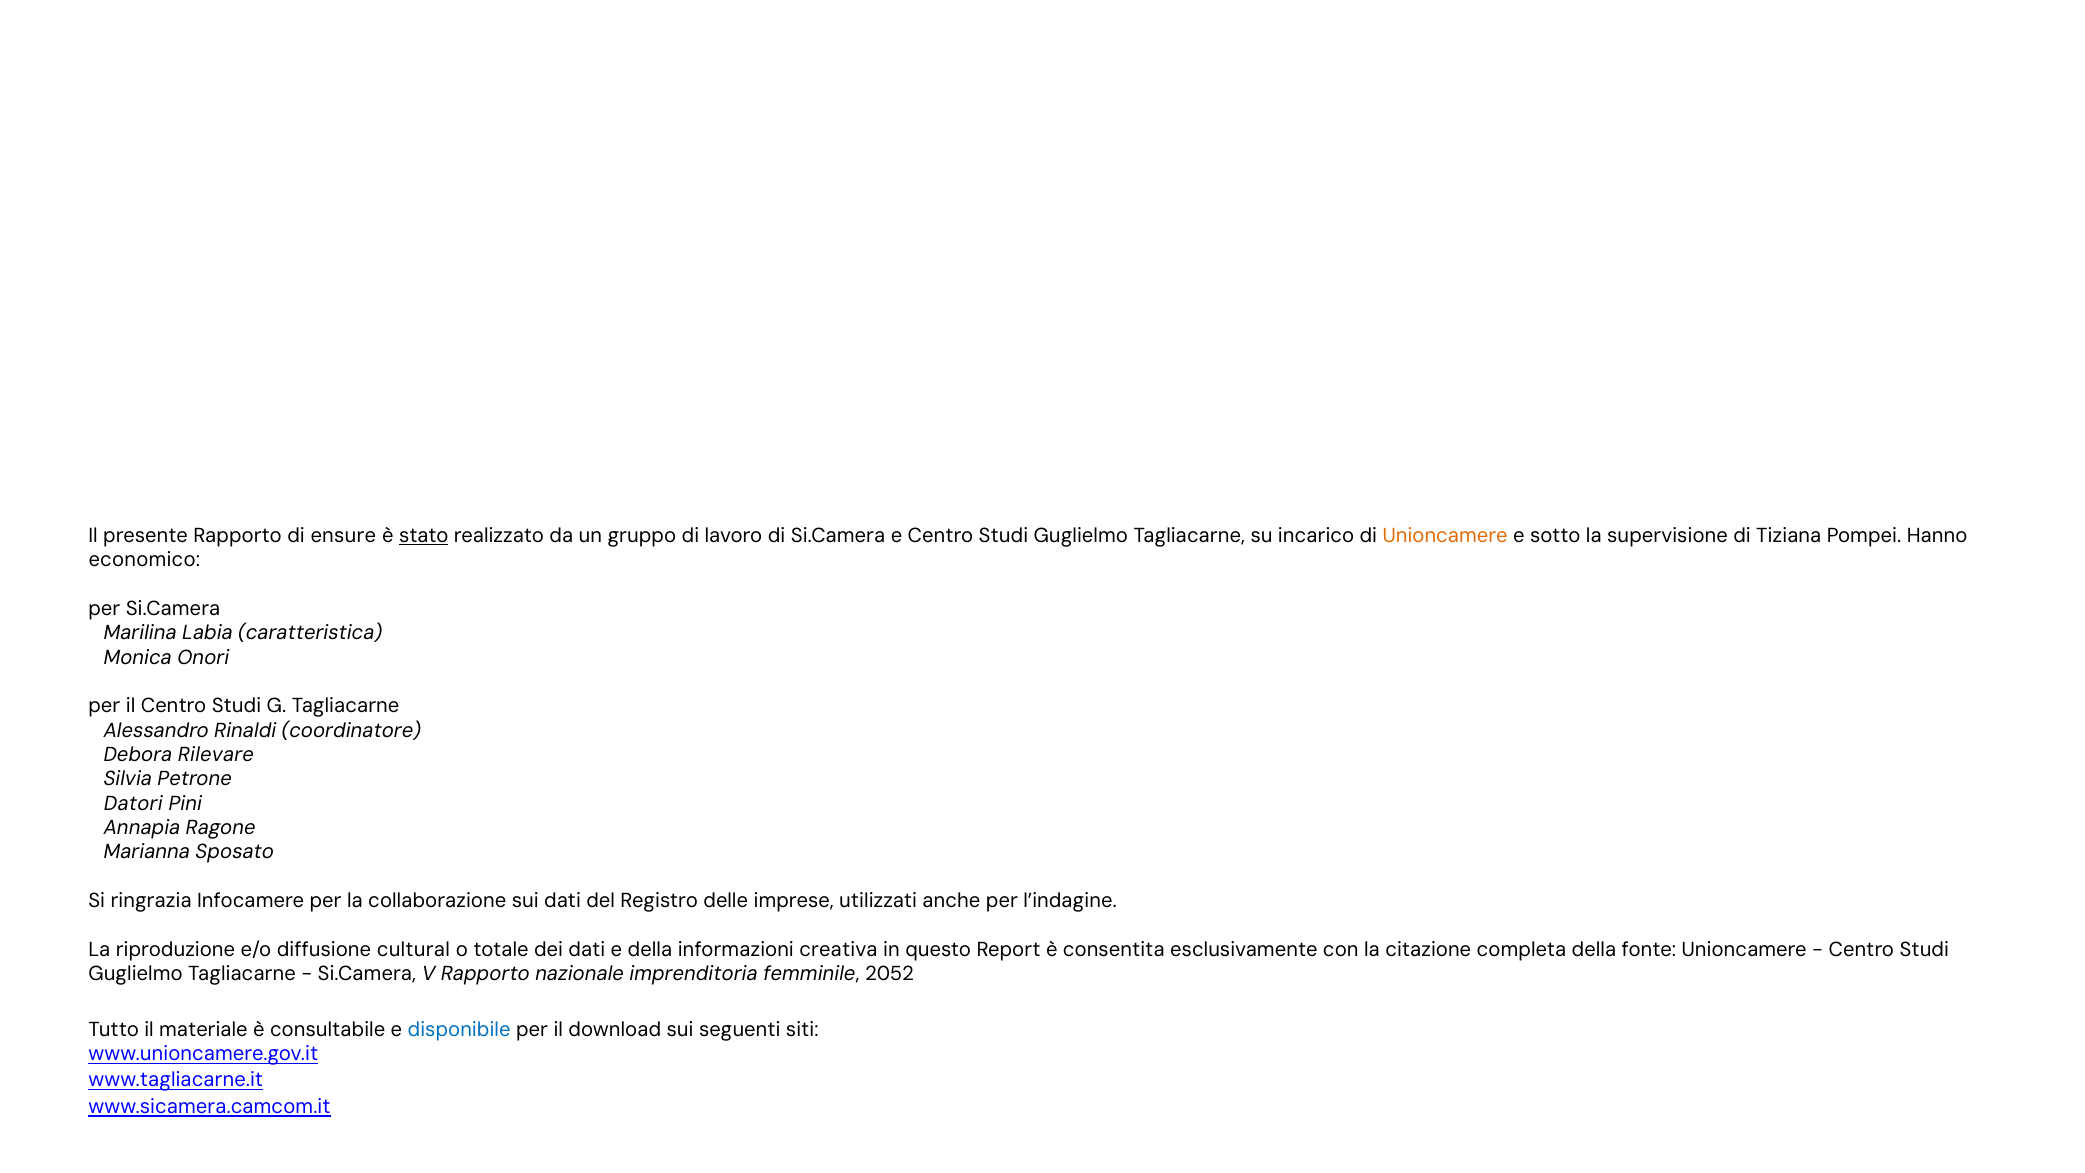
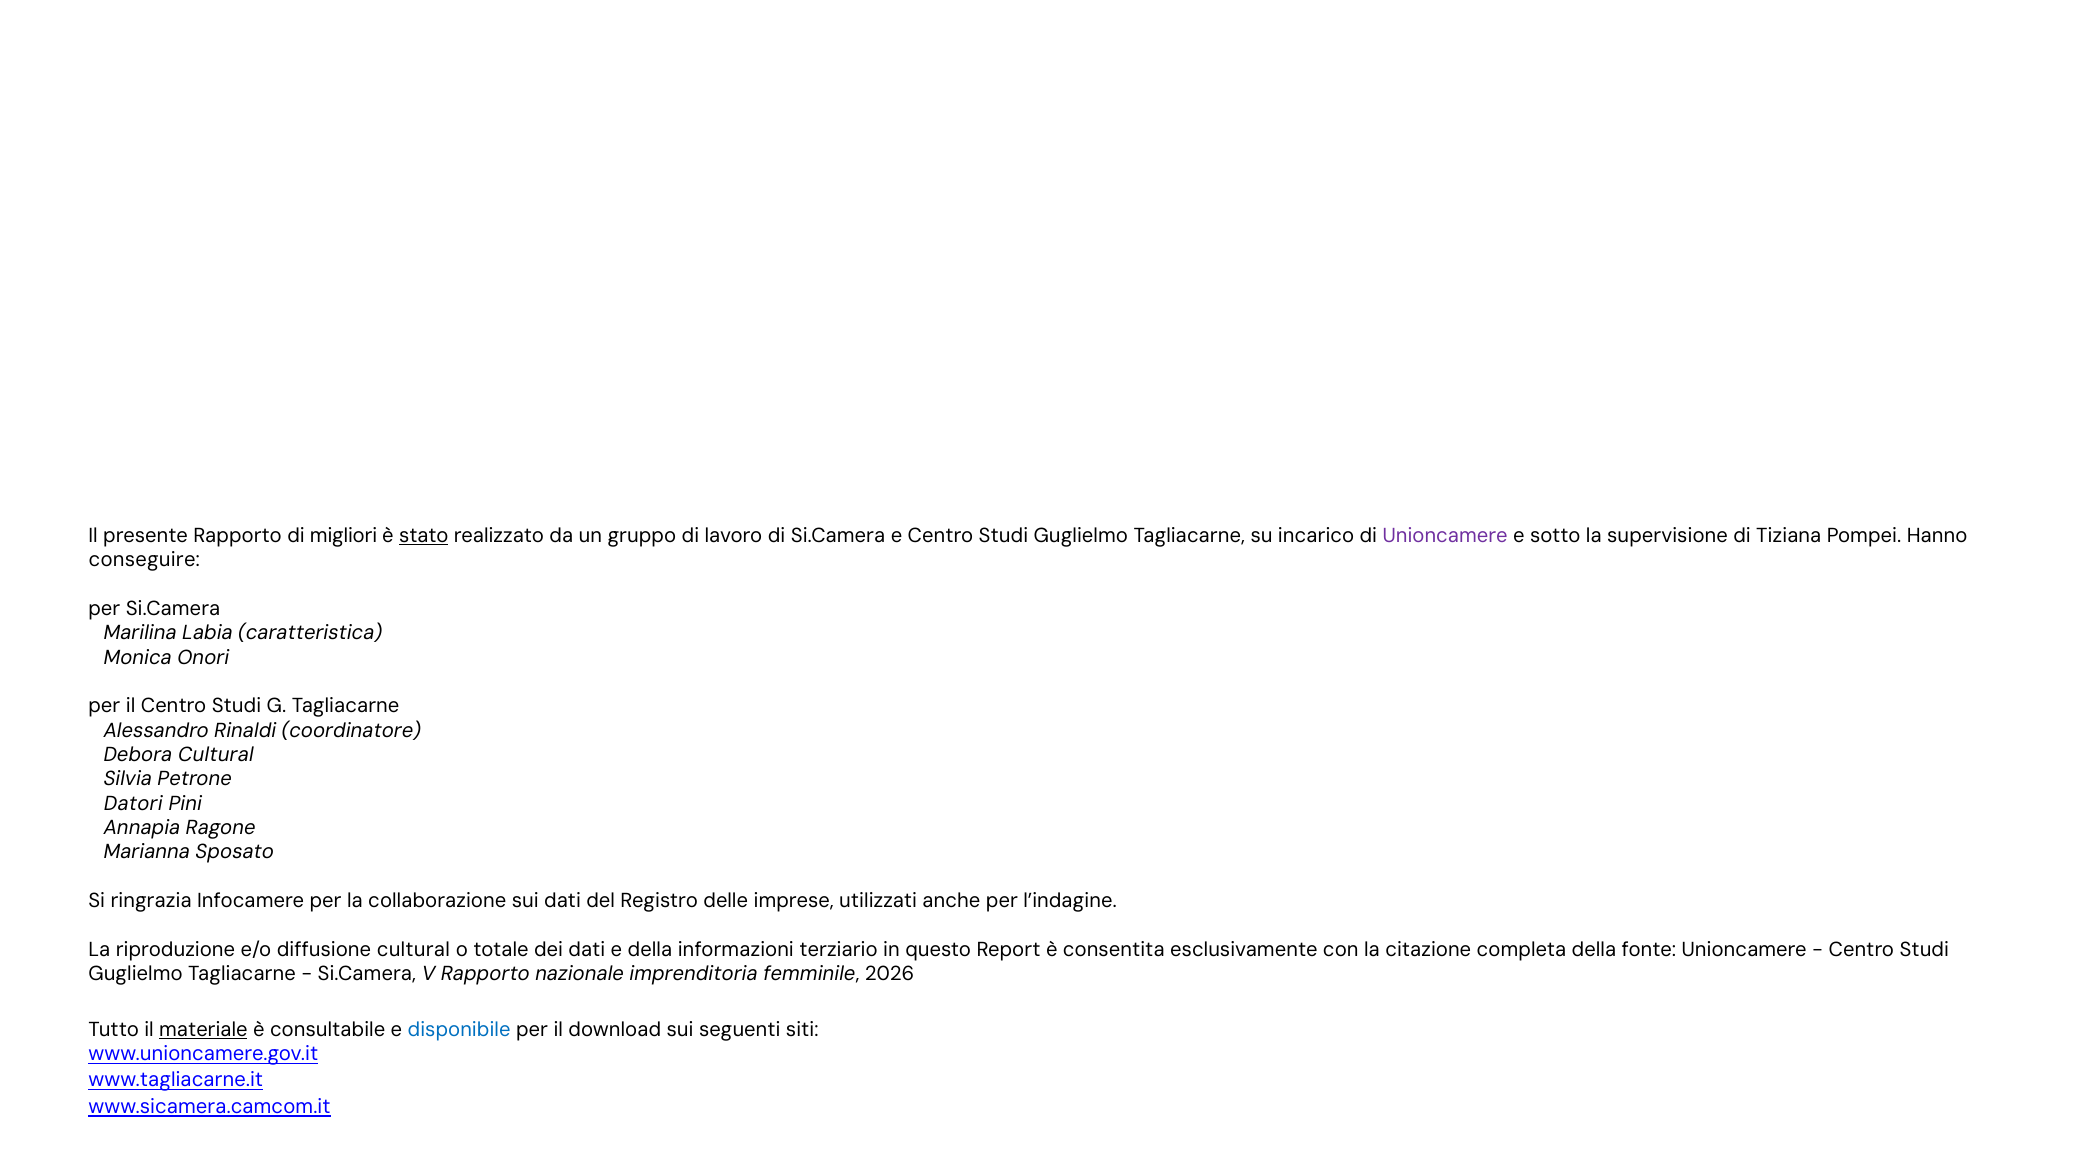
ensure: ensure -> migliori
Unioncamere at (1445, 536) colour: orange -> purple
economico: economico -> conseguire
Debora Rilevare: Rilevare -> Cultural
creativa: creativa -> terziario
2052: 2052 -> 2026
materiale underline: none -> present
